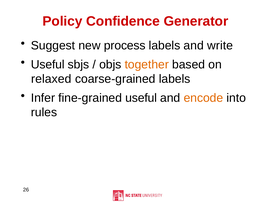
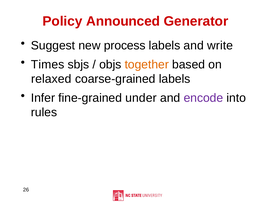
Confidence: Confidence -> Announced
Useful at (48, 65): Useful -> Times
fine-grained useful: useful -> under
encode colour: orange -> purple
